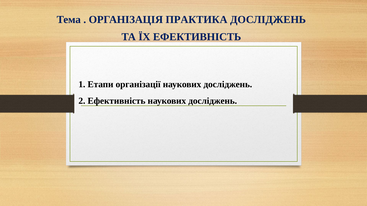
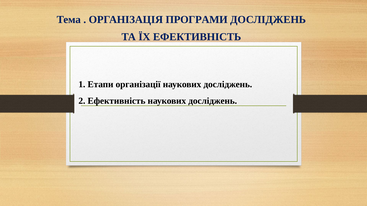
ПРАКТИКА: ПРАКТИКА -> ПРОГРАМИ
